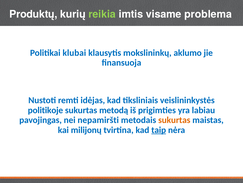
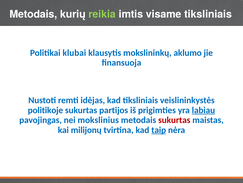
Produktų at (33, 14): Produktų -> Metodais
visame problema: problema -> tiksliniais
metodą: metodą -> partijos
labiau underline: none -> present
nepamiršti: nepamiršti -> mokslinius
sukurtas at (174, 120) colour: orange -> red
